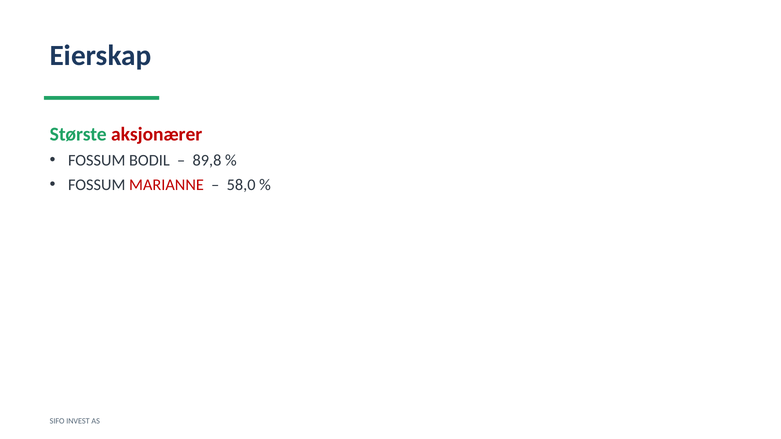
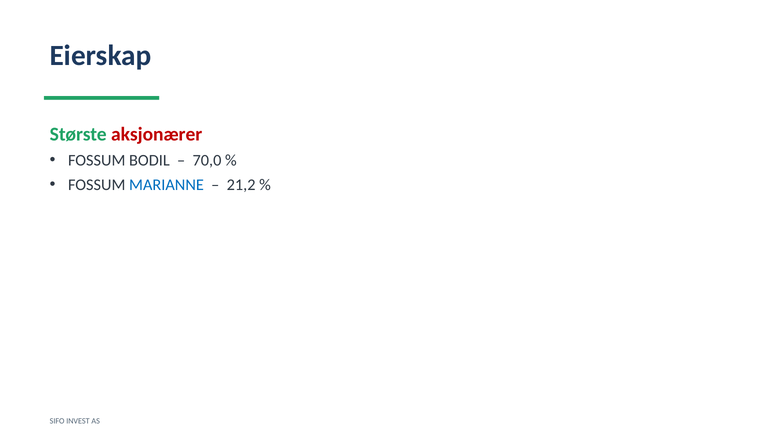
89,8: 89,8 -> 70,0
MARIANNE colour: red -> blue
58,0: 58,0 -> 21,2
